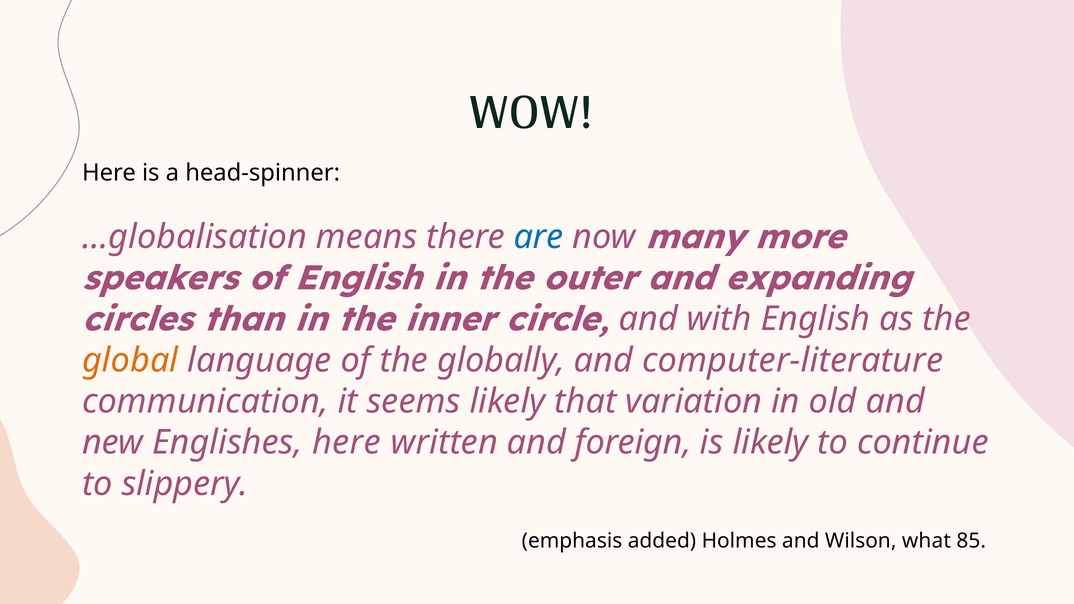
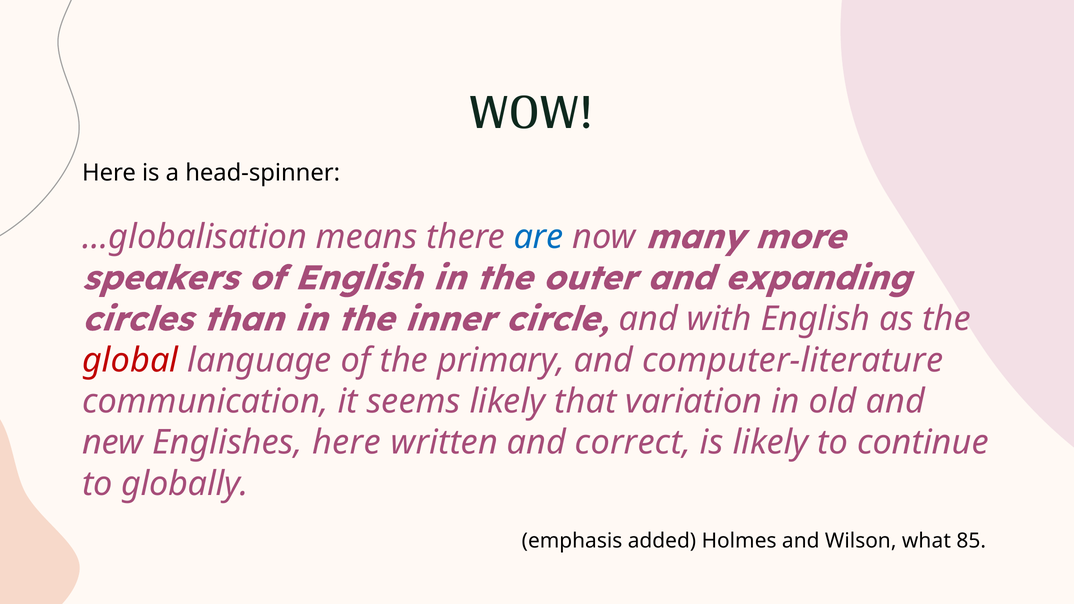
global colour: orange -> red
globally: globally -> primary
foreign: foreign -> correct
slippery: slippery -> globally
